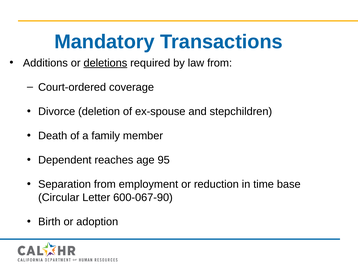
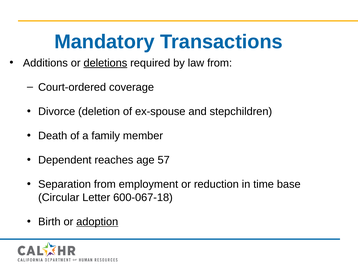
95: 95 -> 57
600-067-90: 600-067-90 -> 600-067-18
adoption underline: none -> present
